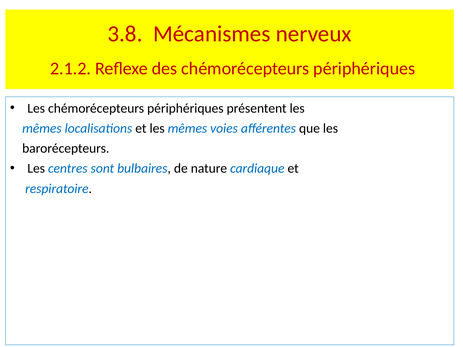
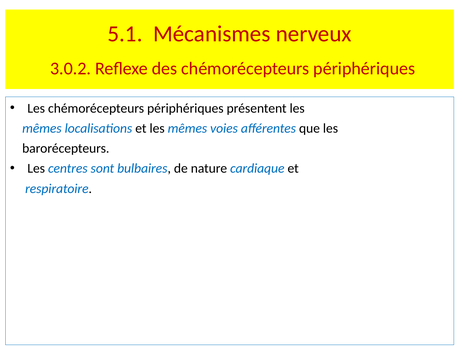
3.8: 3.8 -> 5.1
2.1.2: 2.1.2 -> 3.0.2
